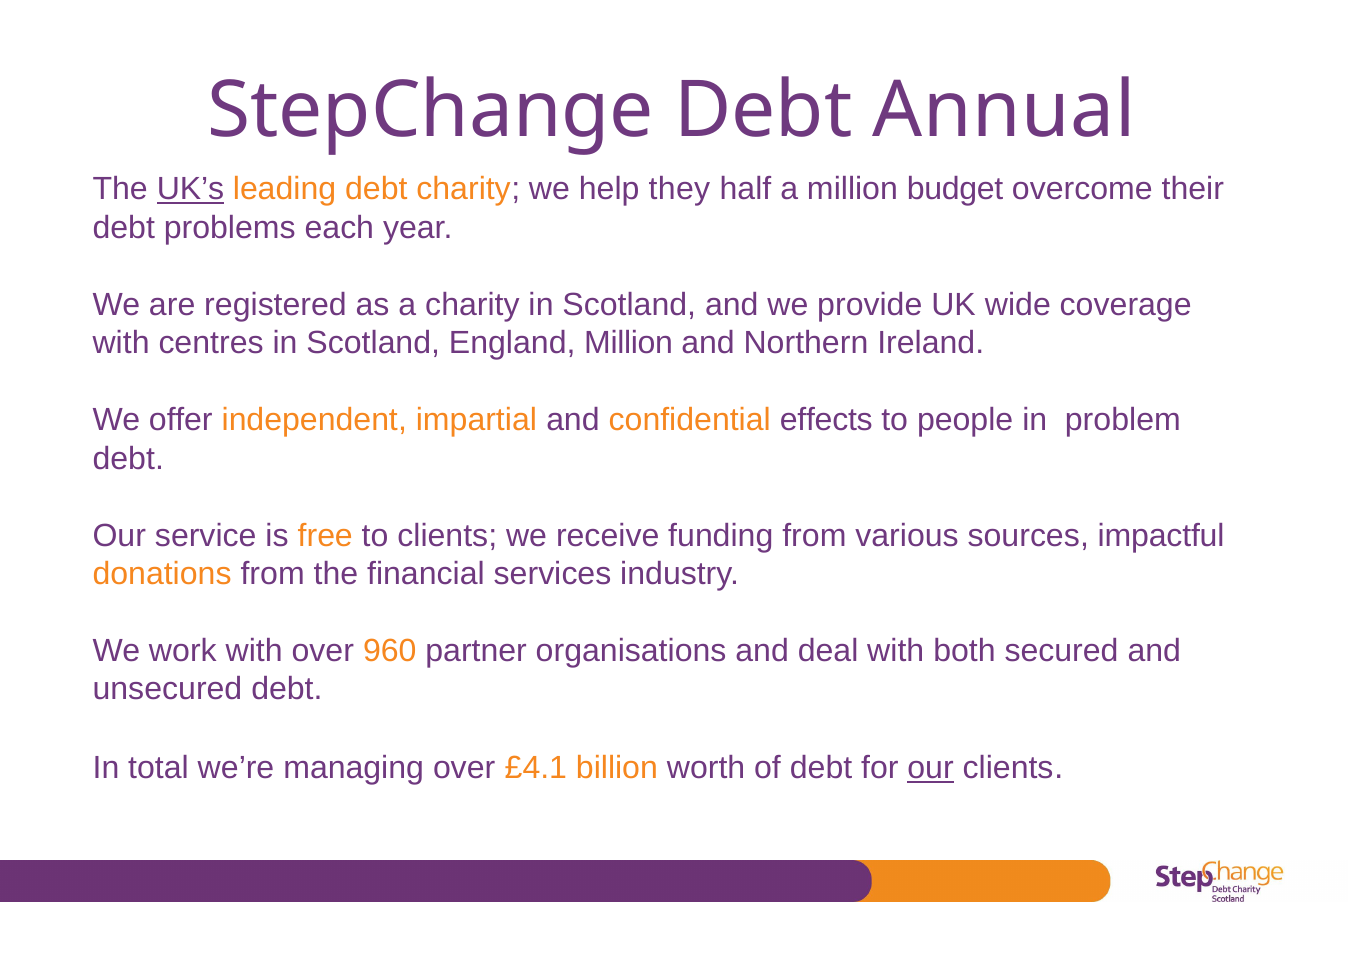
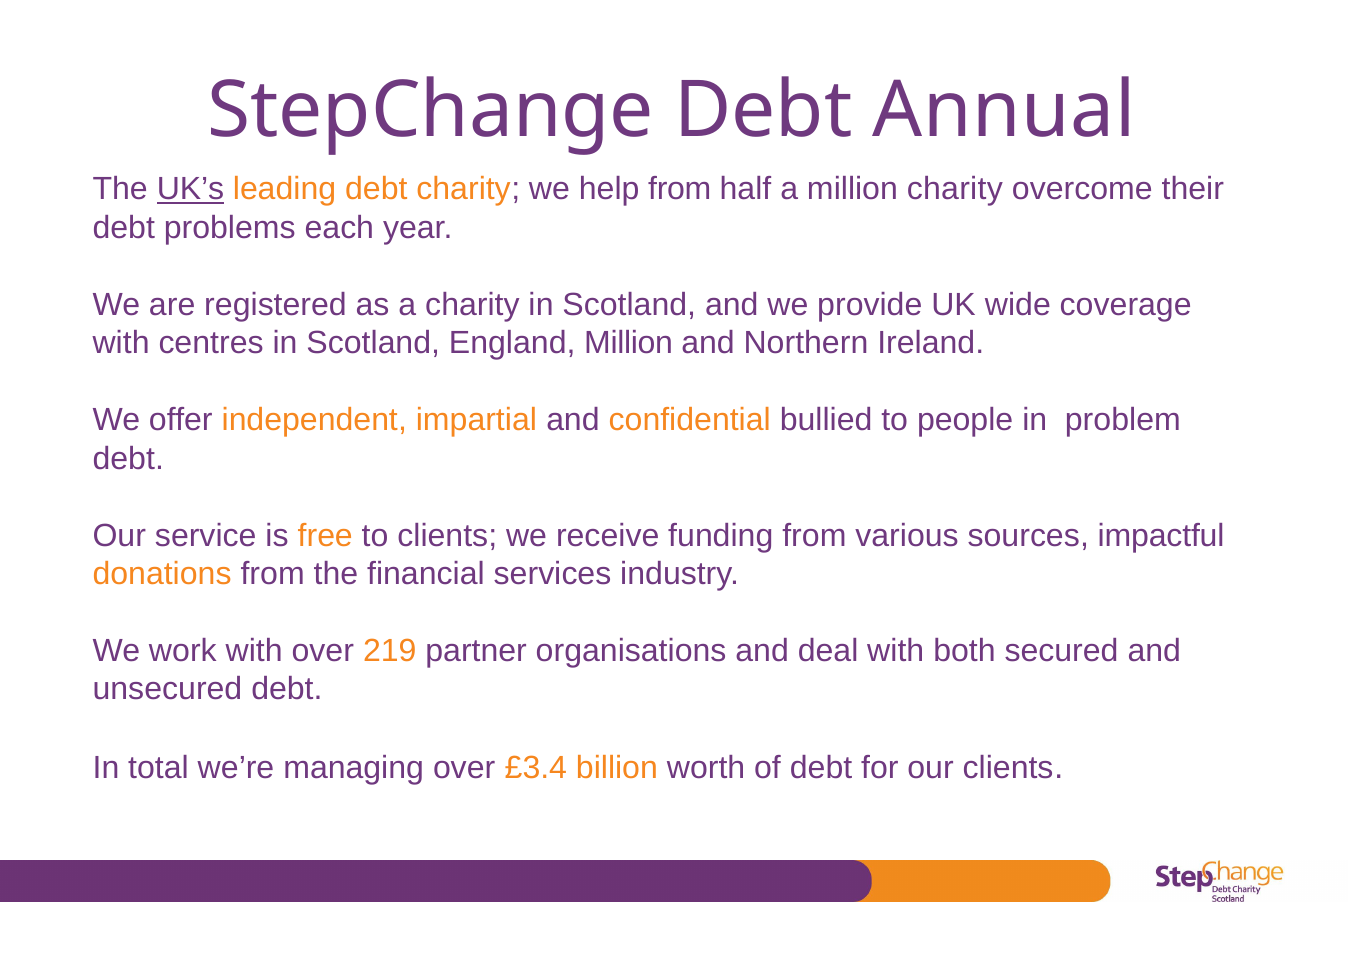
help they: they -> from
million budget: budget -> charity
effects: effects -> bullied
960: 960 -> 219
£4.1: £4.1 -> £3.4
our at (931, 768) underline: present -> none
